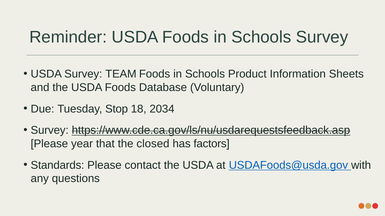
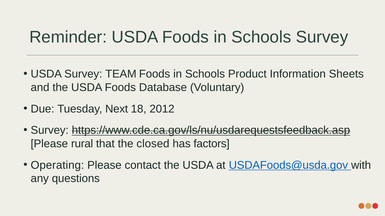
Stop: Stop -> Next
2034: 2034 -> 2012
year: year -> rural
Standards: Standards -> Operating
